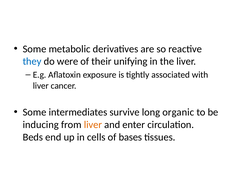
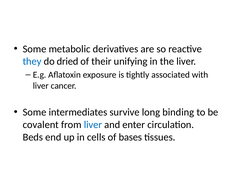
were: were -> dried
organic: organic -> binding
inducing: inducing -> covalent
liver at (93, 125) colour: orange -> blue
